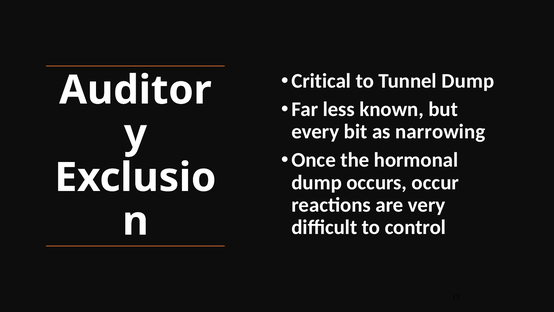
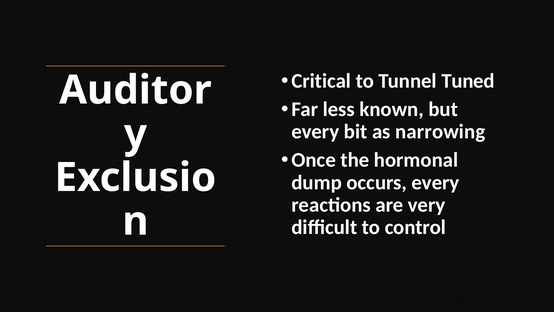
Tunnel Dump: Dump -> Tuned
occurs occur: occur -> every
